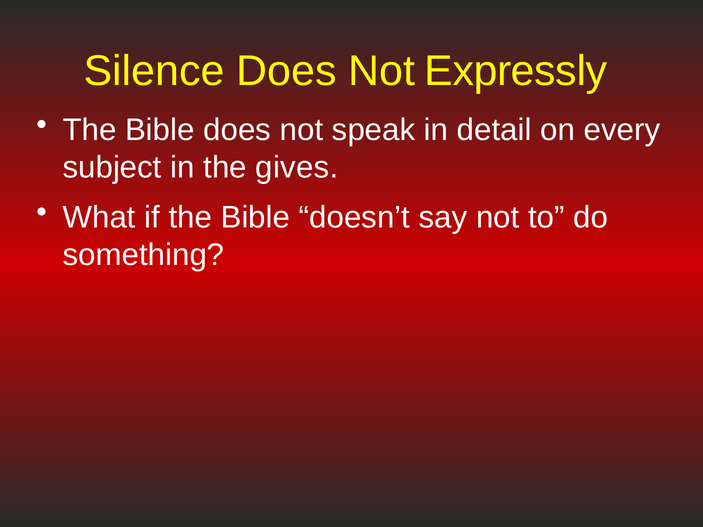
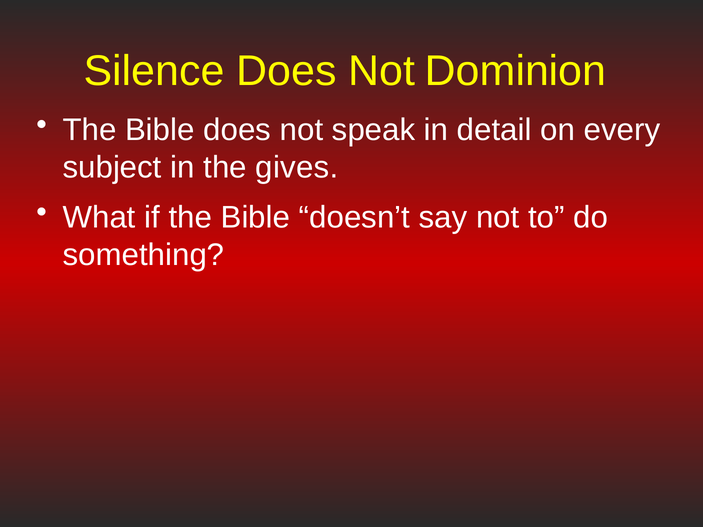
Expressly: Expressly -> Dominion
